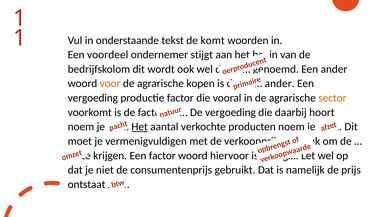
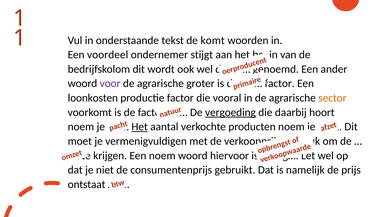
voor colour: orange -> purple
kopen: kopen -> groter
ander at (280, 84): ander -> factor
vergoeding at (93, 98): vergoeding -> loonkosten
vergoeding at (230, 112) underline: none -> present
Een factor: factor -> noem
